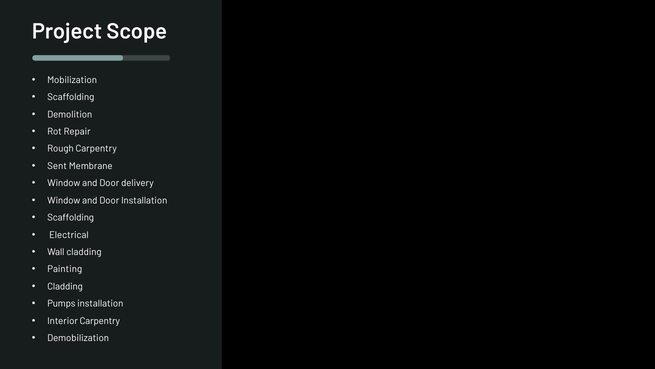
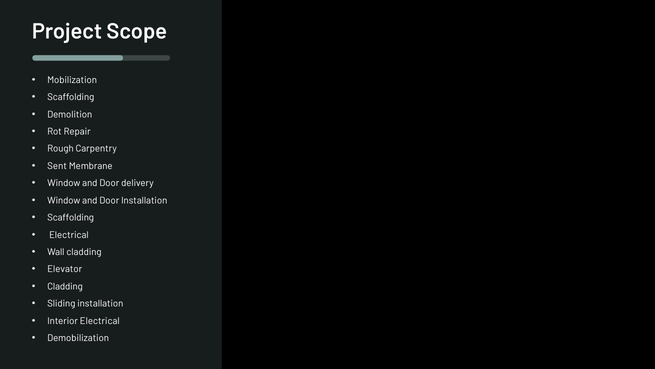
Painting: Painting -> Elevator
Pumps: Pumps -> Sliding
Interior Carpentry: Carpentry -> Electrical
